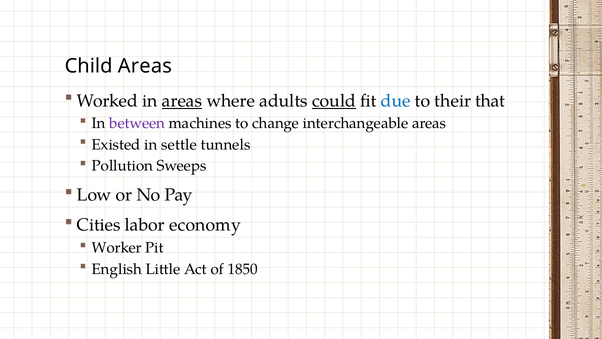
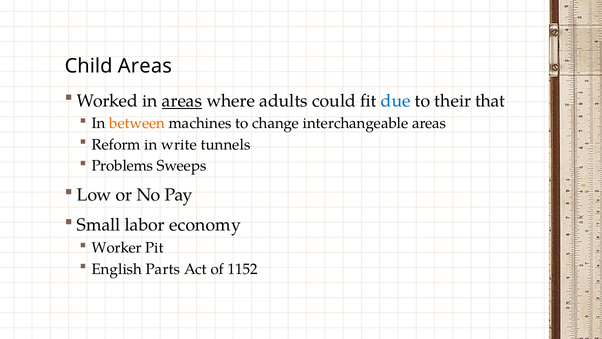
could underline: present -> none
between colour: purple -> orange
Existed: Existed -> Reform
settle: settle -> write
Pollution: Pollution -> Problems
Cities: Cities -> Small
Little: Little -> Parts
1850: 1850 -> 1152
